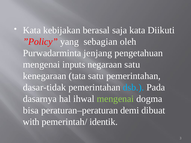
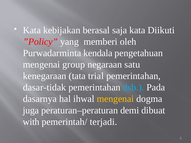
sebagian: sebagian -> memberi
jenjang: jenjang -> kendala
inputs: inputs -> group
tata satu: satu -> trial
mengenai at (115, 99) colour: light green -> yellow
bisa: bisa -> juga
identik: identik -> terjadi
